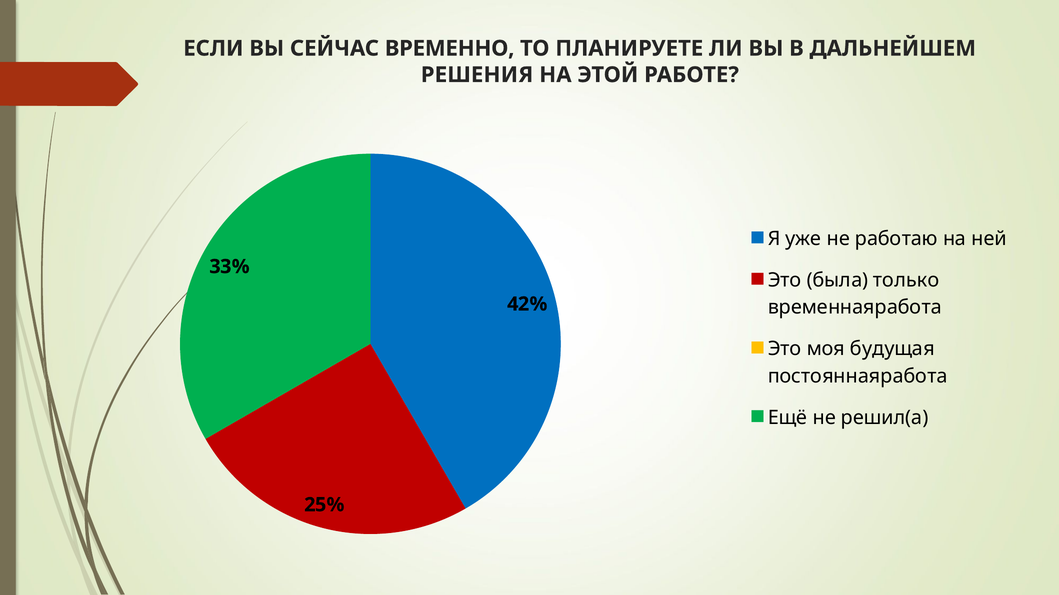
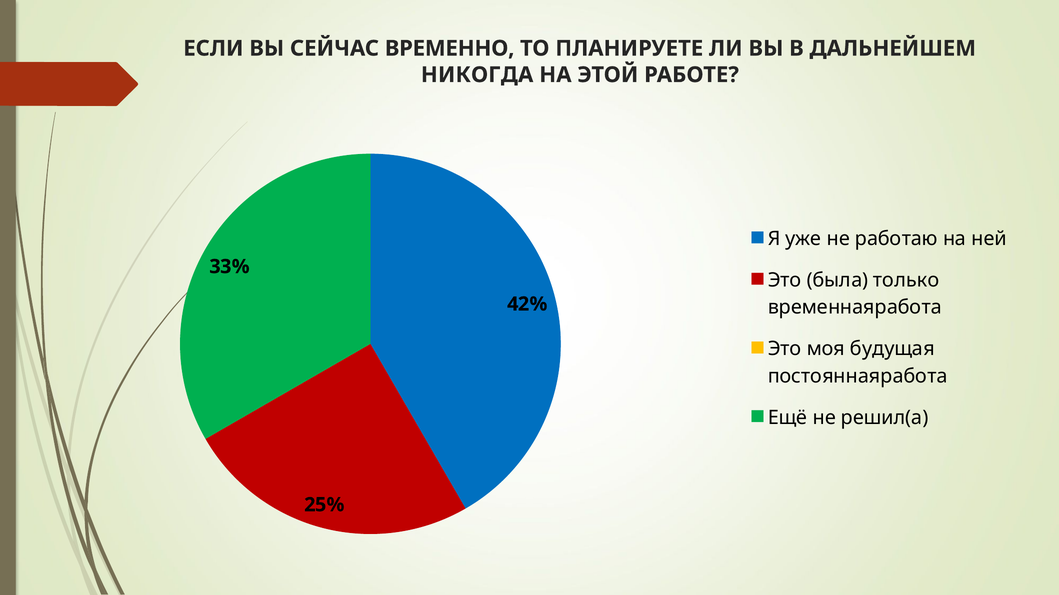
РЕШЕНИЯ: РЕШЕНИЯ -> НИКОГДА
